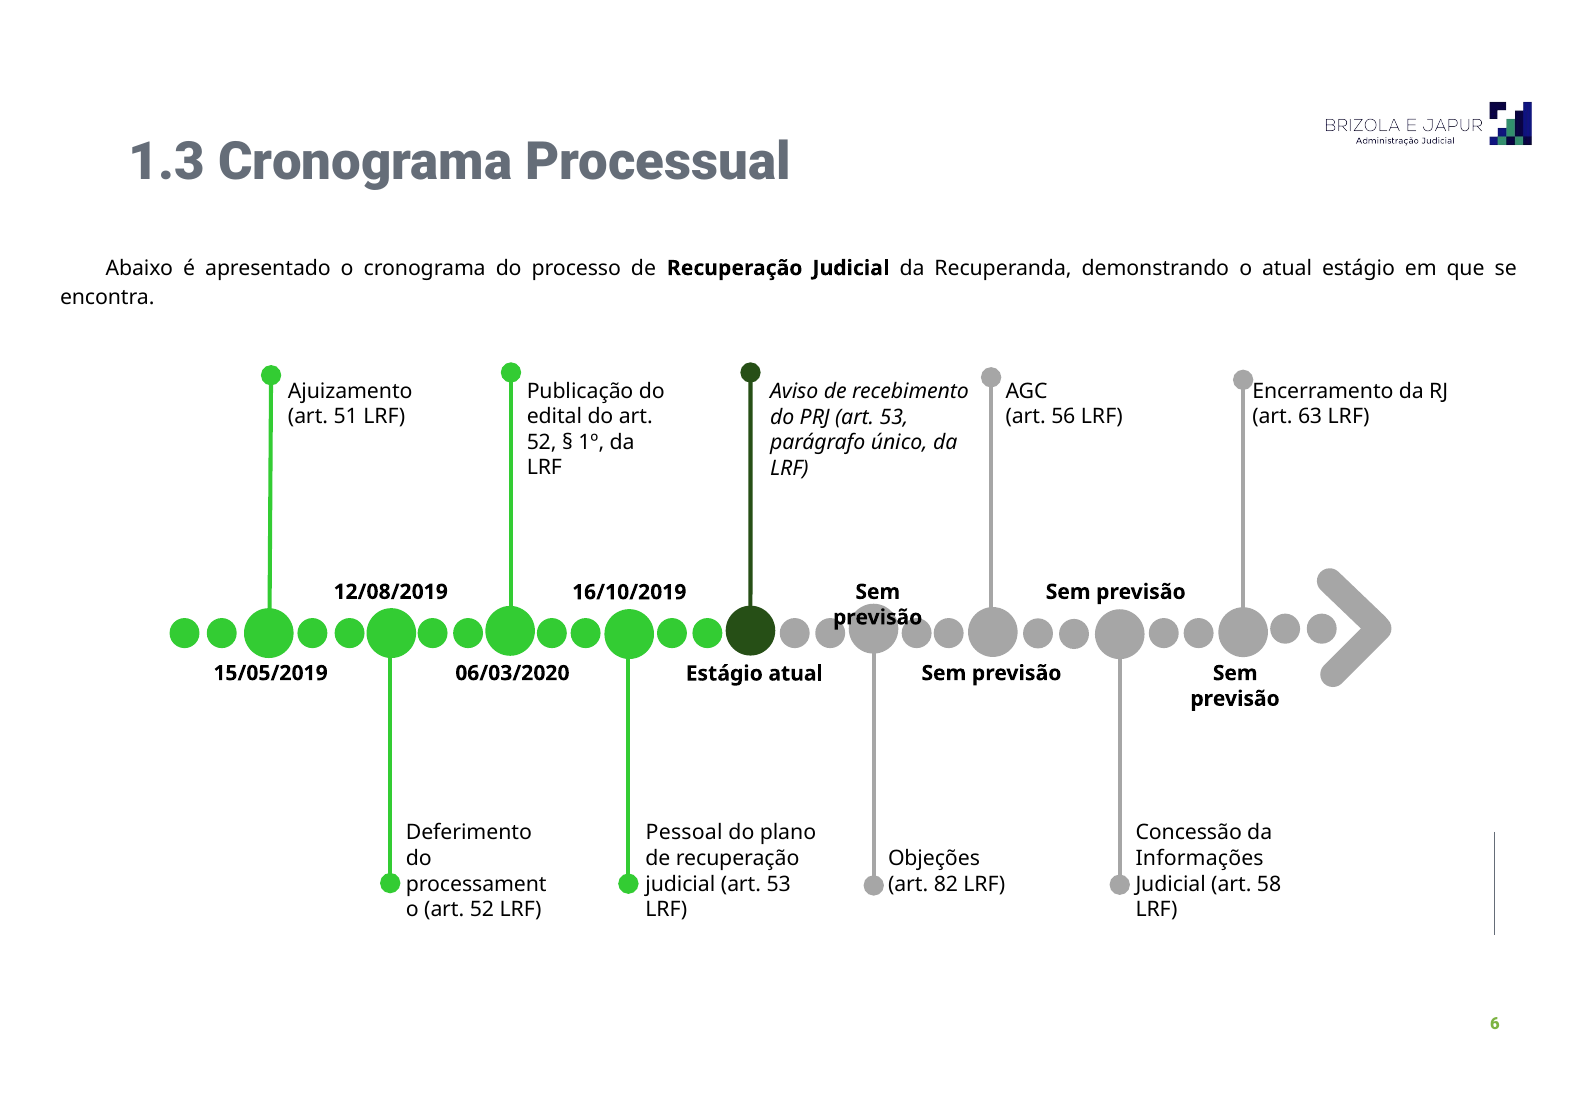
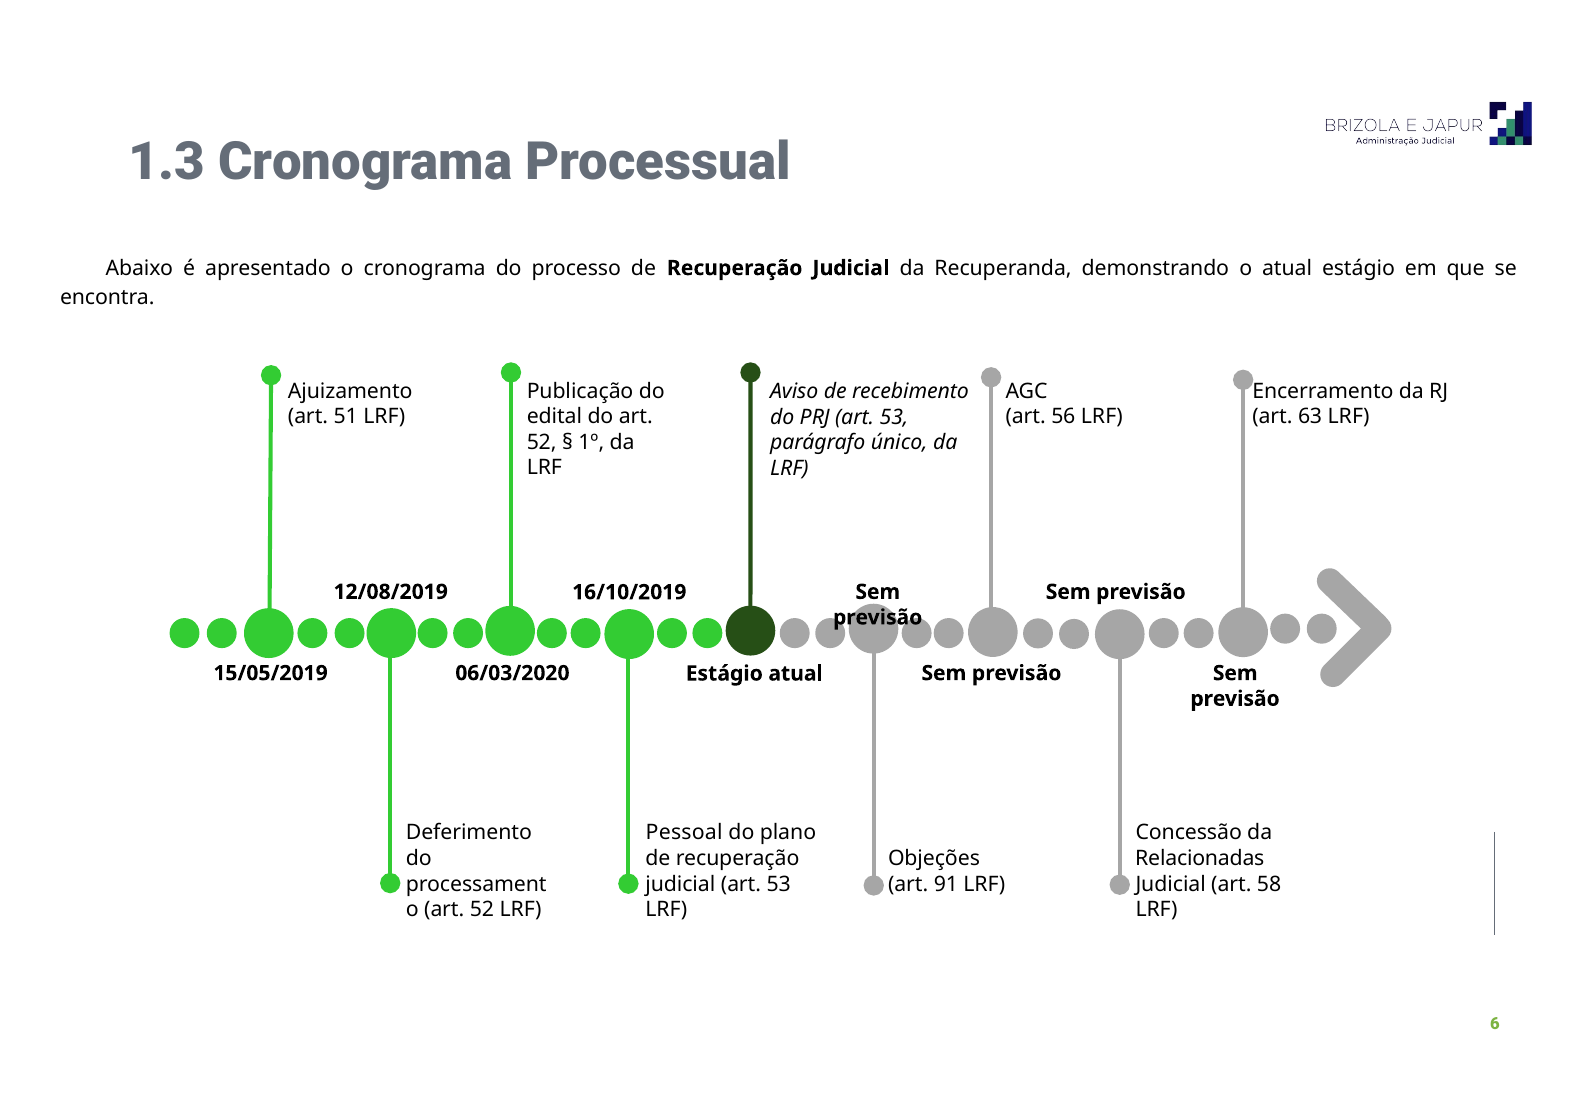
Informações: Informações -> Relacionadas
82: 82 -> 91
